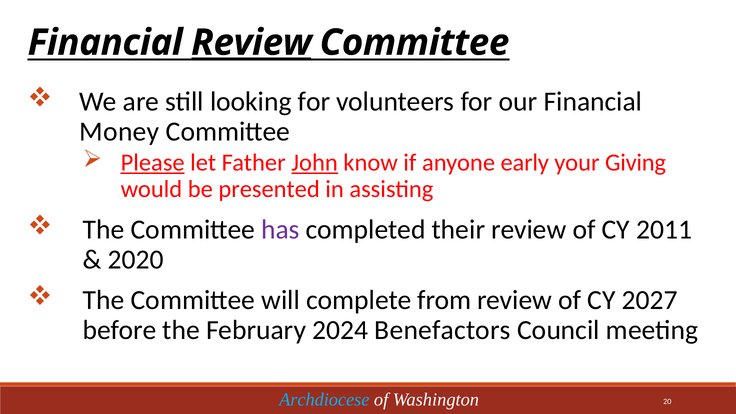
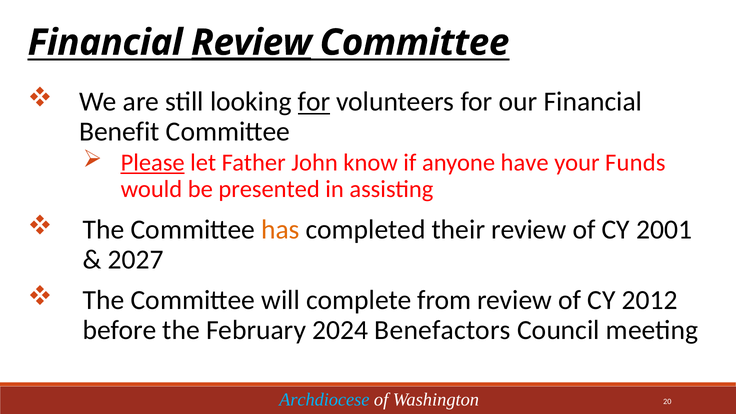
for at (314, 102) underline: none -> present
Money: Money -> Benefit
John underline: present -> none
early: early -> have
Giving: Giving -> Funds
has colour: purple -> orange
2011: 2011 -> 2001
2020: 2020 -> 2027
2027: 2027 -> 2012
